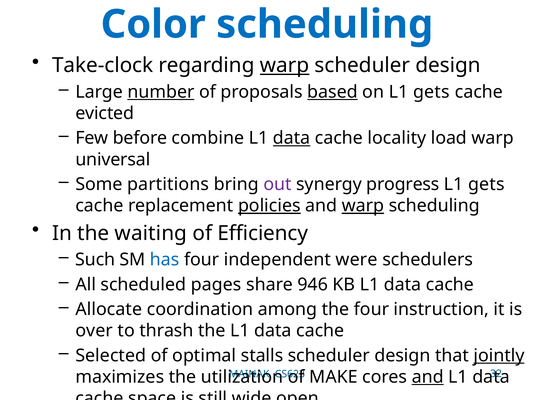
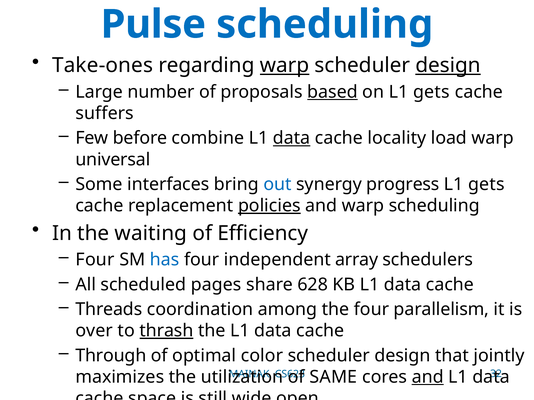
Color: Color -> Pulse
Take-clock: Take-clock -> Take-ones
design at (448, 66) underline: none -> present
number underline: present -> none
evicted: evicted -> suffers
partitions: partitions -> interfaces
out colour: purple -> blue
warp at (363, 206) underline: present -> none
Such at (95, 260): Such -> Four
were: were -> array
946: 946 -> 628
Allocate: Allocate -> Threads
instruction: instruction -> parallelism
thrash underline: none -> present
Selected: Selected -> Through
stalls: stalls -> color
jointly underline: present -> none
MAKE: MAKE -> SAME
